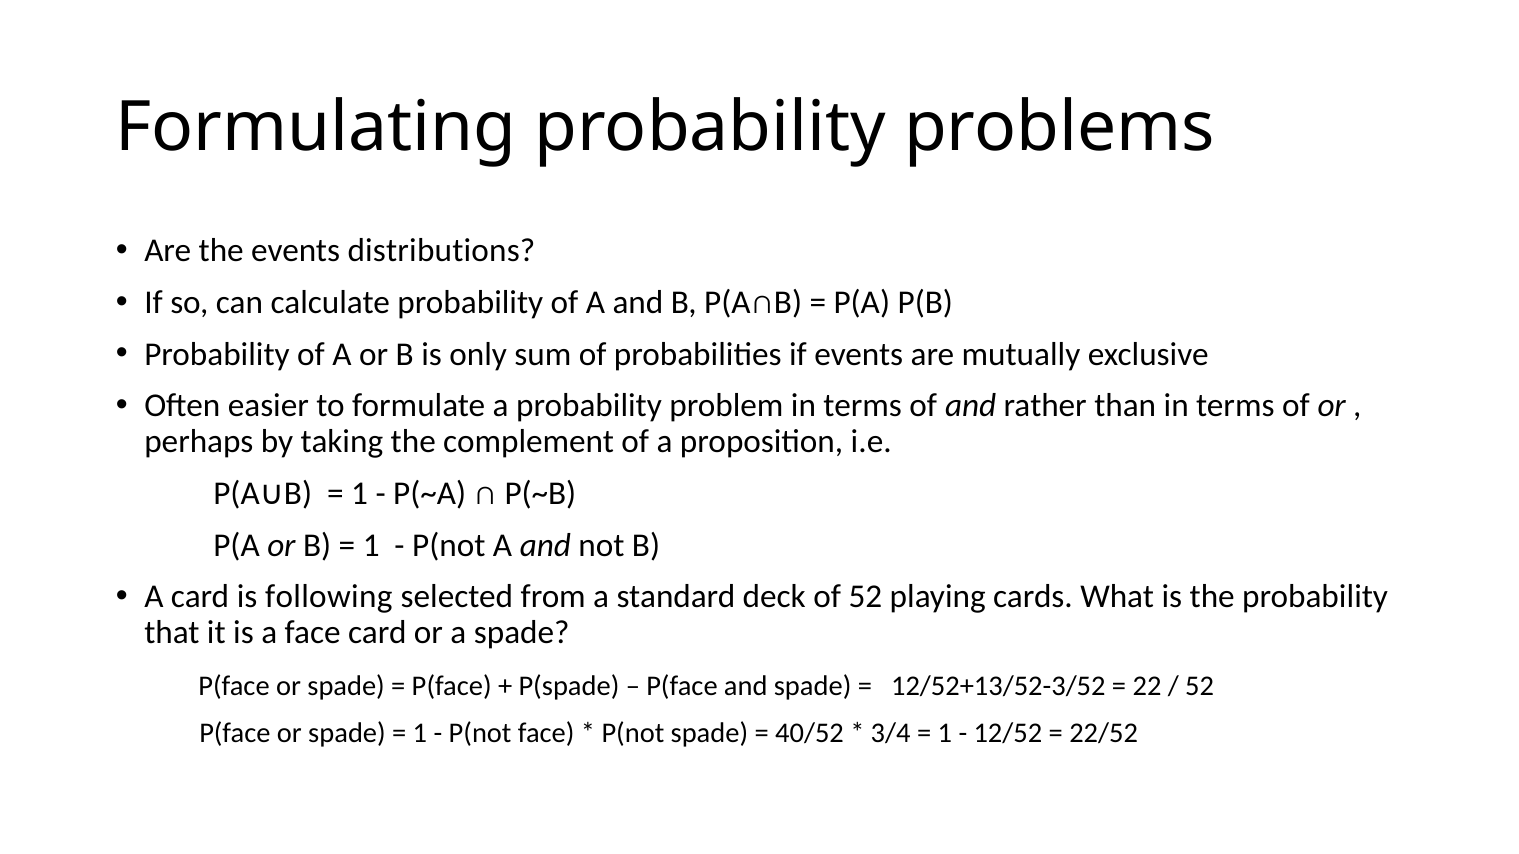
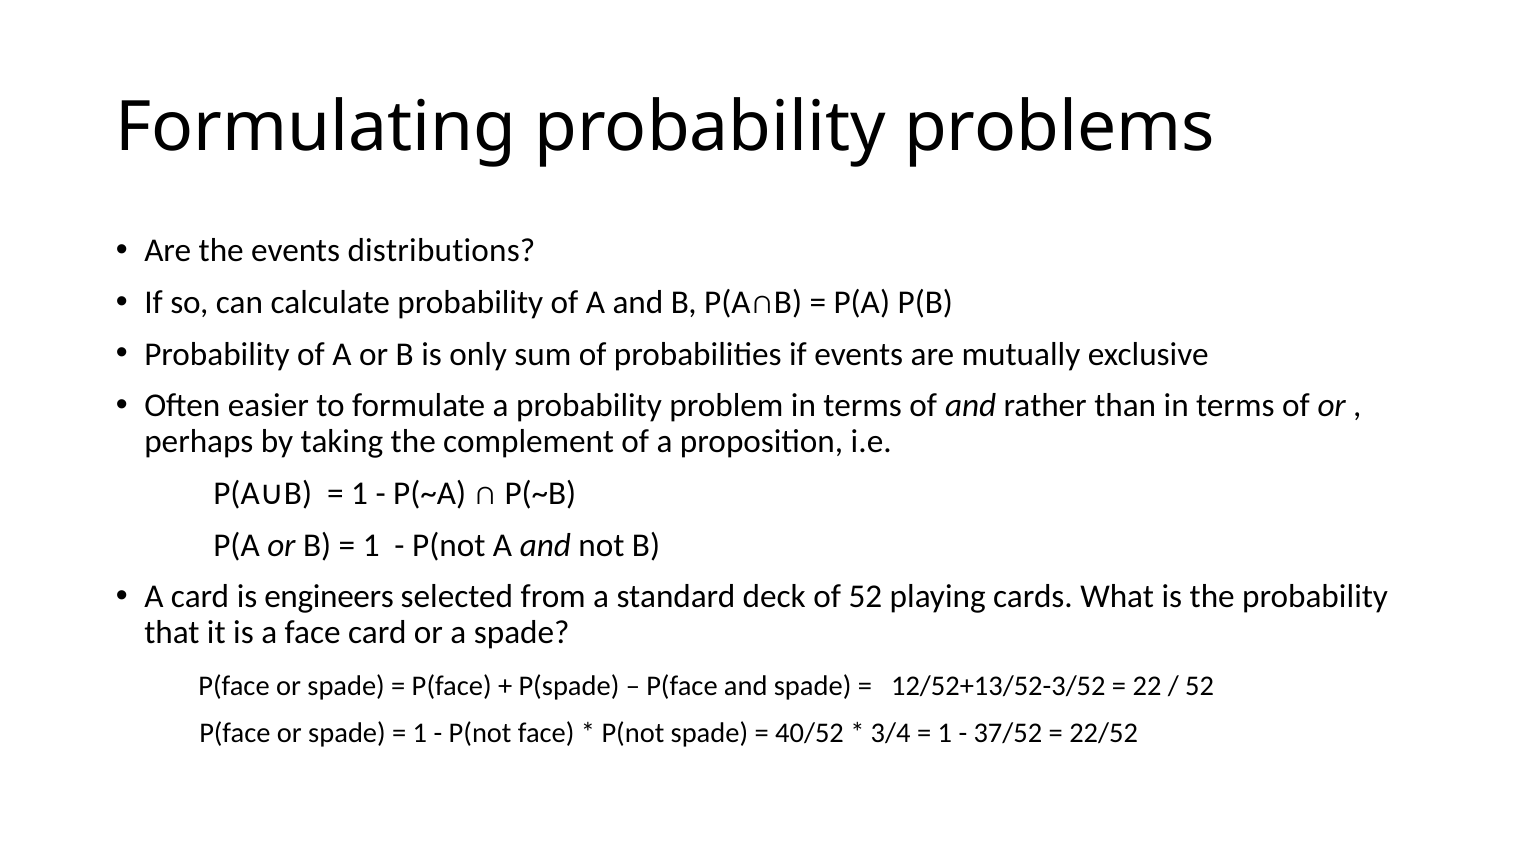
following: following -> engineers
12/52: 12/52 -> 37/52
